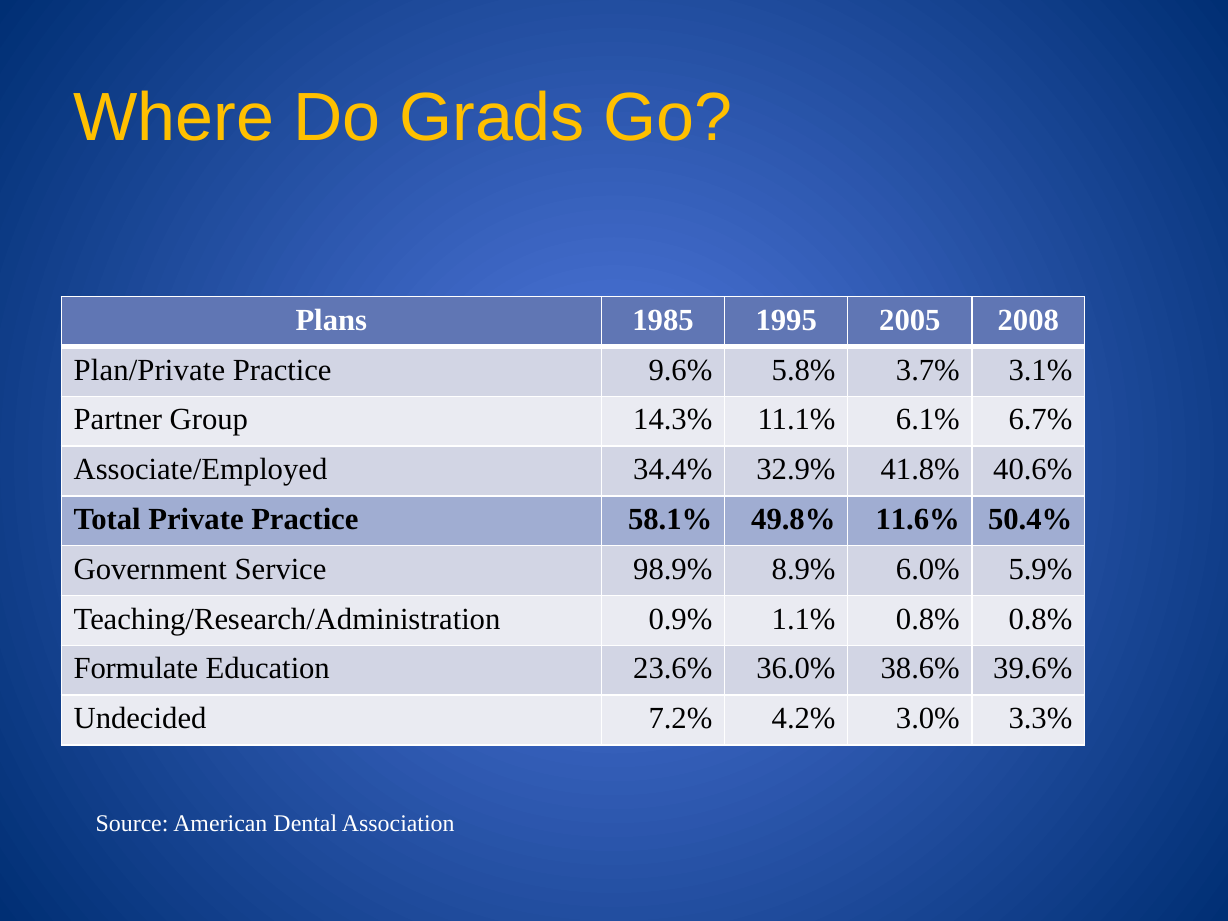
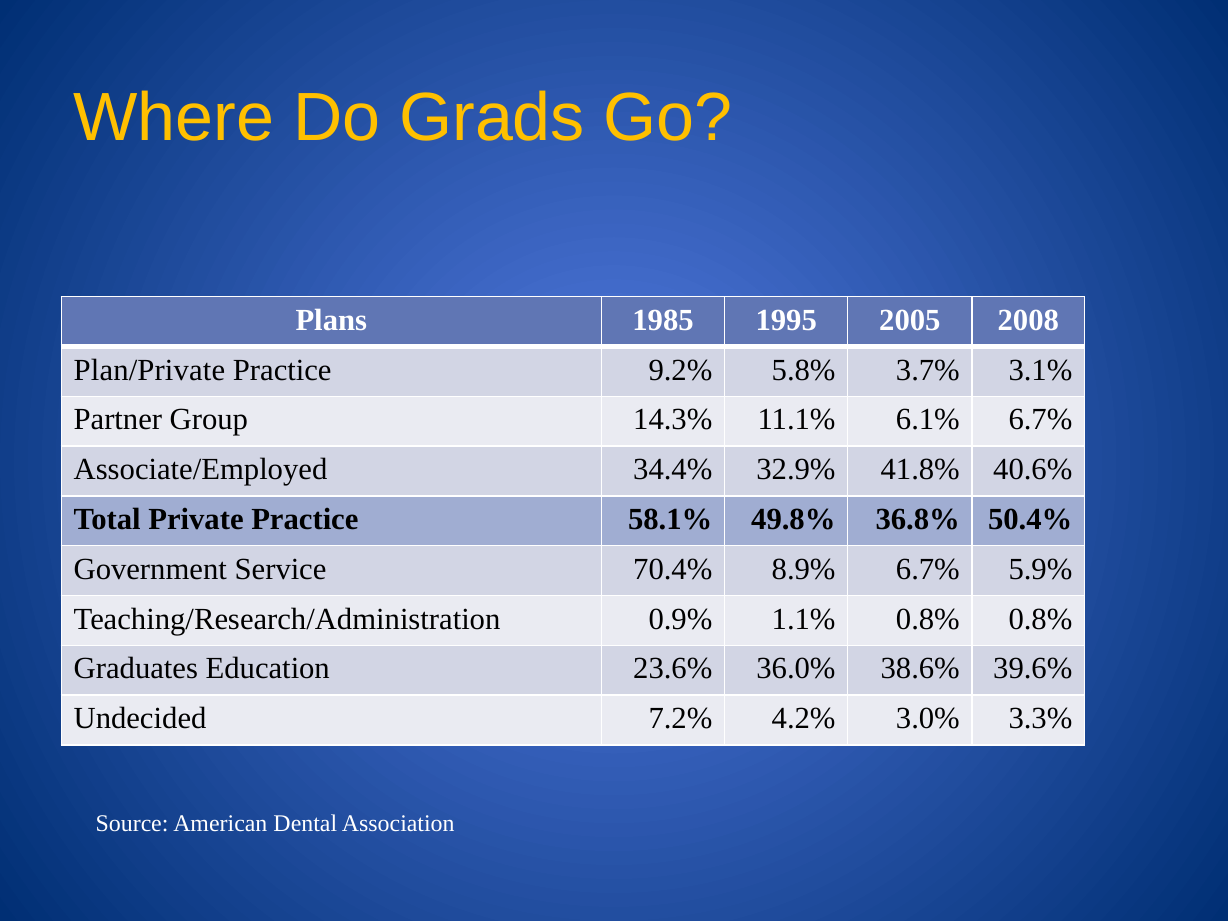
9.6%: 9.6% -> 9.2%
11.6%: 11.6% -> 36.8%
98.9%: 98.9% -> 70.4%
8.9% 6.0%: 6.0% -> 6.7%
Formulate: Formulate -> Graduates
